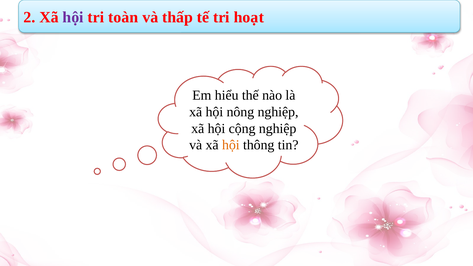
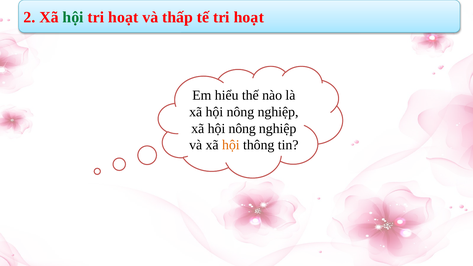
hội at (73, 17) colour: purple -> green
toàn at (123, 17): toàn -> hoạt
cộng at (242, 128): cộng -> nông
